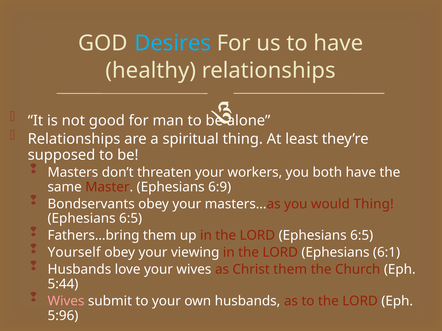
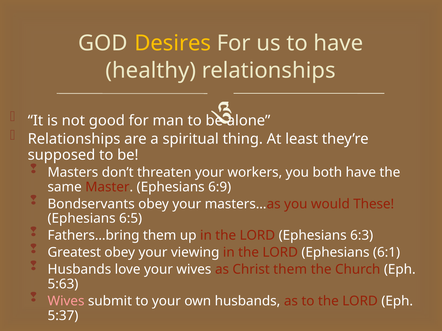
Desires colour: light blue -> yellow
would Thing: Thing -> These
LORD Ephesians 6:5: 6:5 -> 6:3
Yourself: Yourself -> Greatest
5:44: 5:44 -> 5:63
5:96: 5:96 -> 5:37
